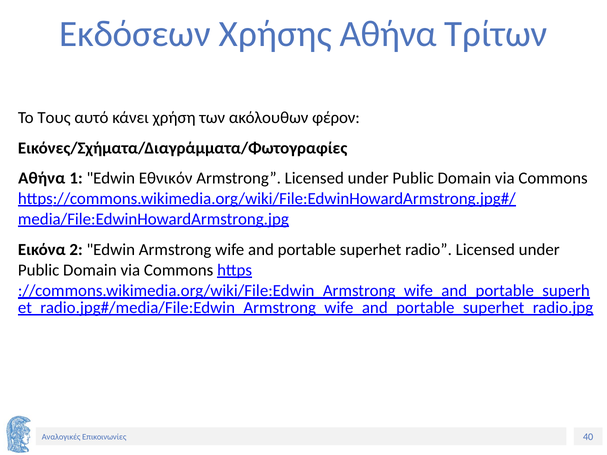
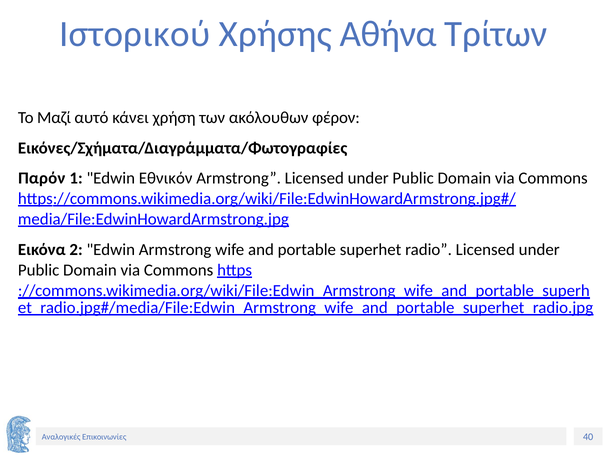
Εκδόσεων: Εκδόσεων -> Ιστορικού
Τους: Τους -> Μαζί
Αθήνα at (42, 178): Αθήνα -> Παρόν
